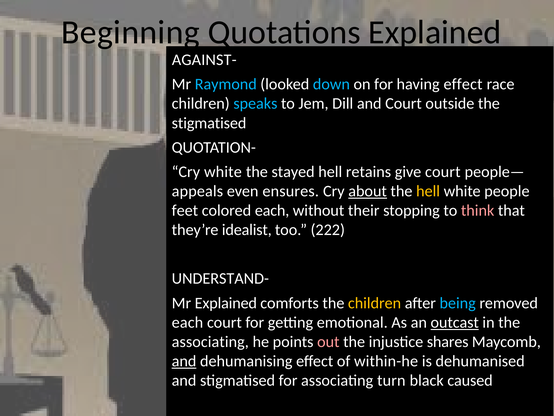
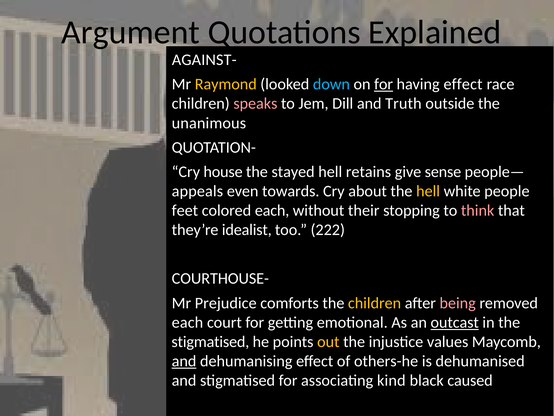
Beginning: Beginning -> Argument
Raymond colour: light blue -> yellow
for at (384, 84) underline: none -> present
speaks colour: light blue -> pink
and Court: Court -> Truth
stigmatised at (209, 123): stigmatised -> unanimous
Cry white: white -> house
give court: court -> sense
ensures: ensures -> towards
about underline: present -> none
UNDERSTAND-: UNDERSTAND- -> COURTHOUSE-
Mr Explained: Explained -> Prejudice
being colour: light blue -> pink
associating at (210, 341): associating -> stigmatised
out colour: pink -> yellow
shares: shares -> values
within-he: within-he -> others-he
turn: turn -> kind
